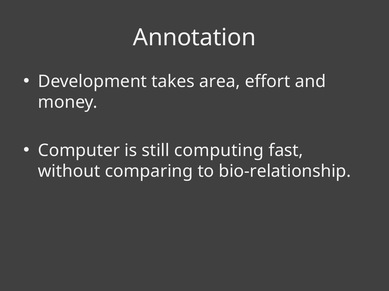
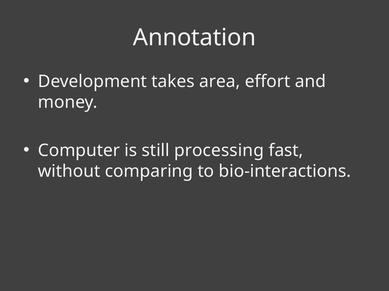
computing: computing -> processing
bio-relationship: bio-relationship -> bio-interactions
